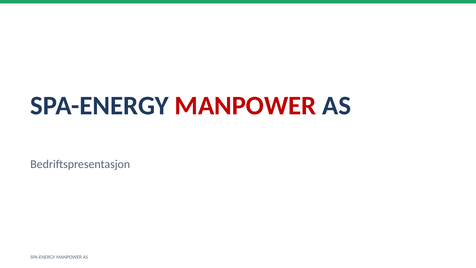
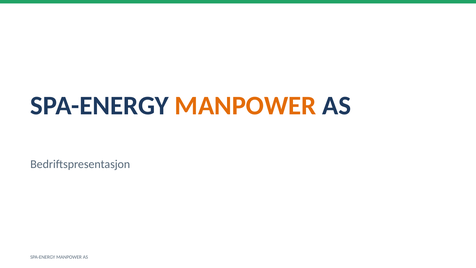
MANPOWER at (245, 106) colour: red -> orange
